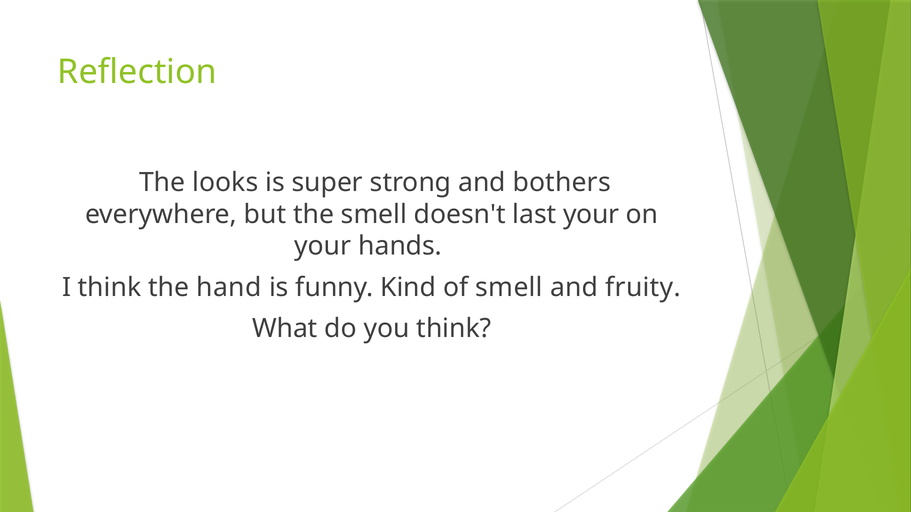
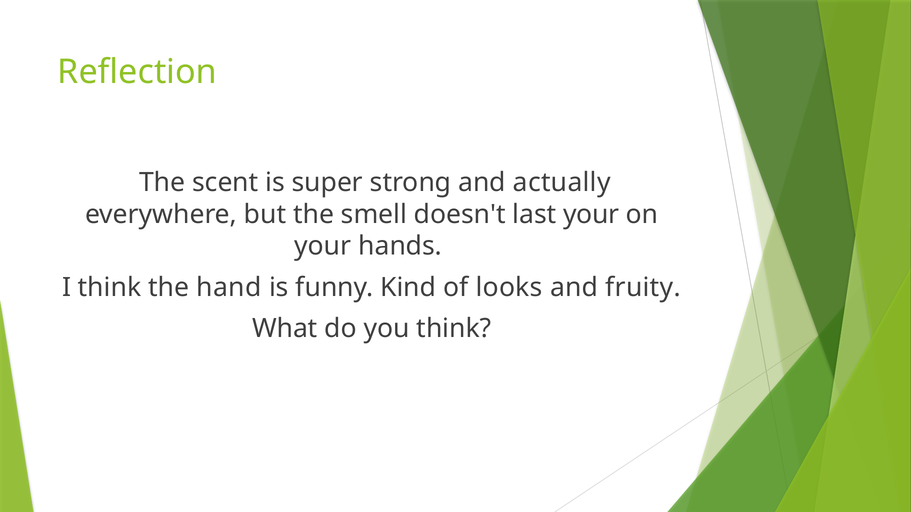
looks: looks -> scent
bothers: bothers -> actually
of smell: smell -> looks
